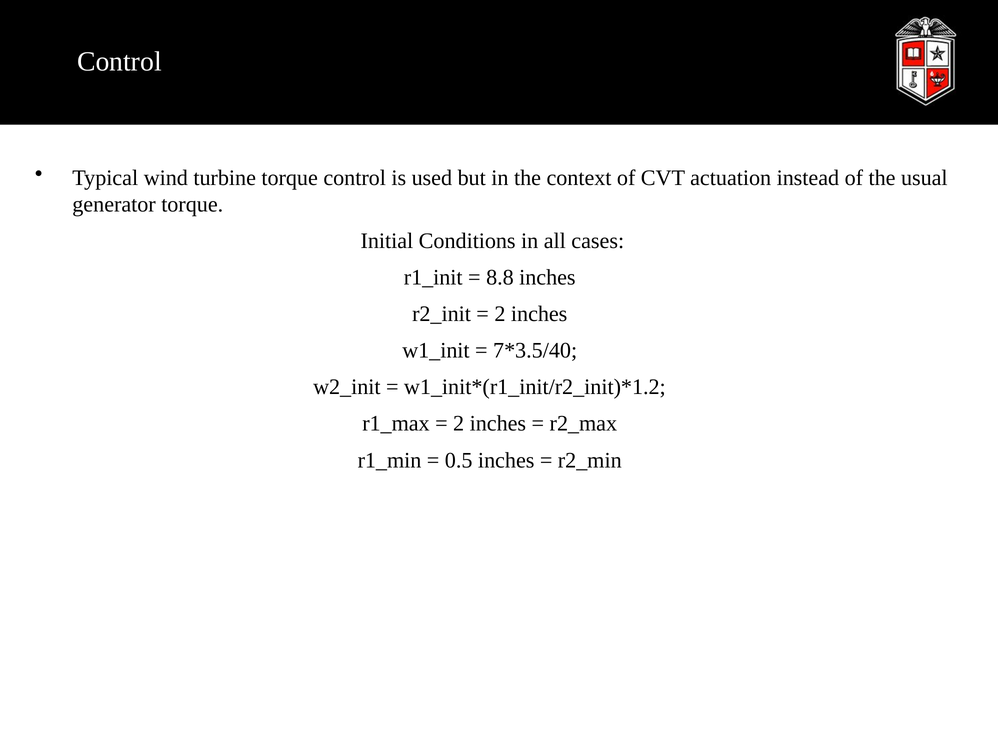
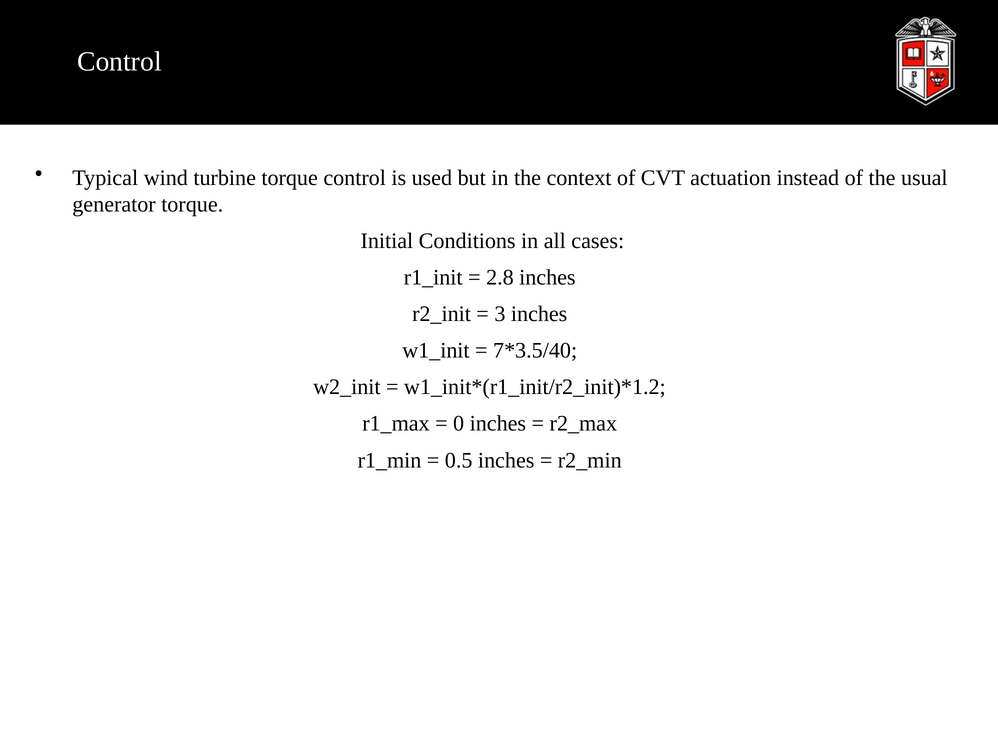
8.8: 8.8 -> 2.8
2 at (500, 314): 2 -> 3
2 at (459, 424): 2 -> 0
